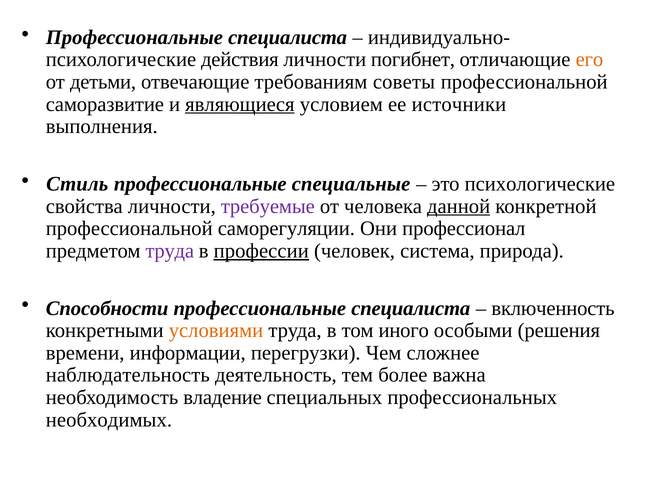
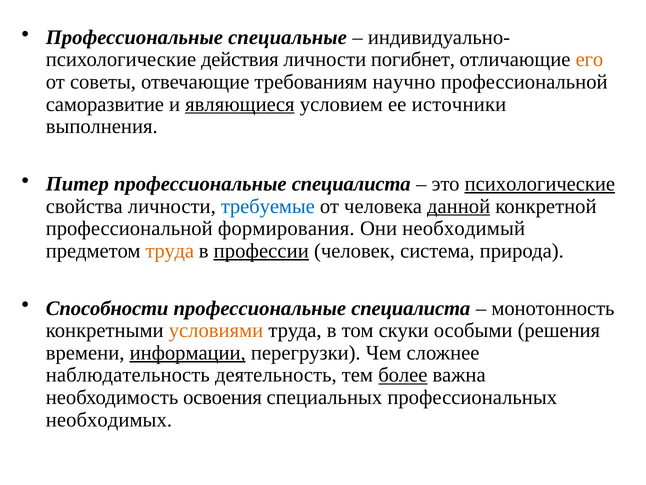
специалиста at (288, 37): специалиста -> специальные
детьми: детьми -> советы
советы: советы -> научно
Стиль: Стиль -> Питер
специальные at (351, 184): специальные -> специалиста
психологические at (540, 184) underline: none -> present
требуемые colour: purple -> blue
саморегуляции: саморегуляции -> формирования
профессионал: профессионал -> необходимый
труда at (170, 251) colour: purple -> orange
включенность: включенность -> монотонность
иного: иного -> скуки
информации underline: none -> present
более underline: none -> present
владение: владение -> освоения
